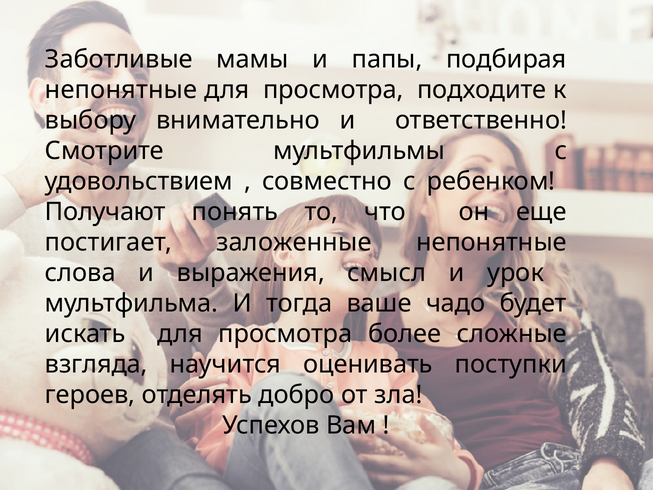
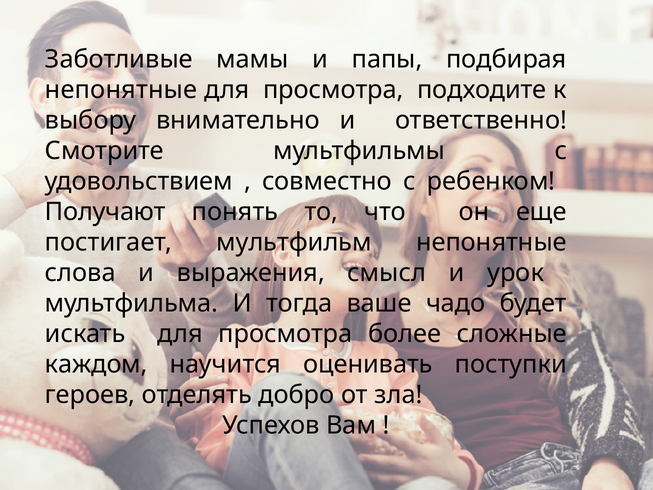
заложенные: заложенные -> мультфильм
взгляда: взгляда -> каждом
